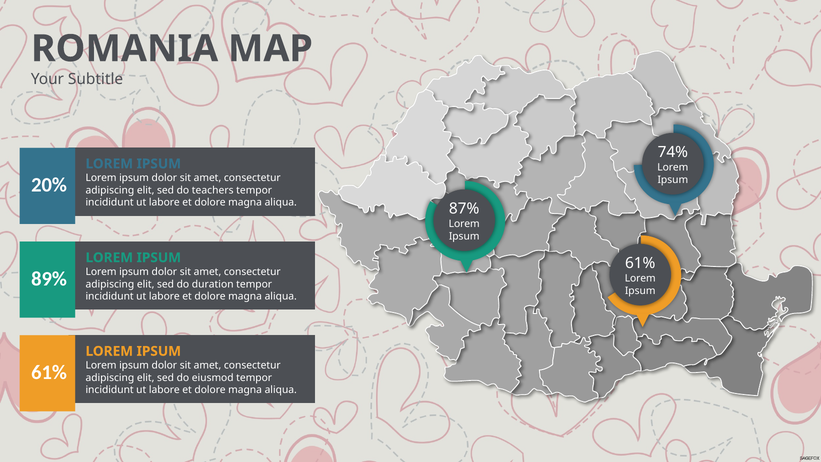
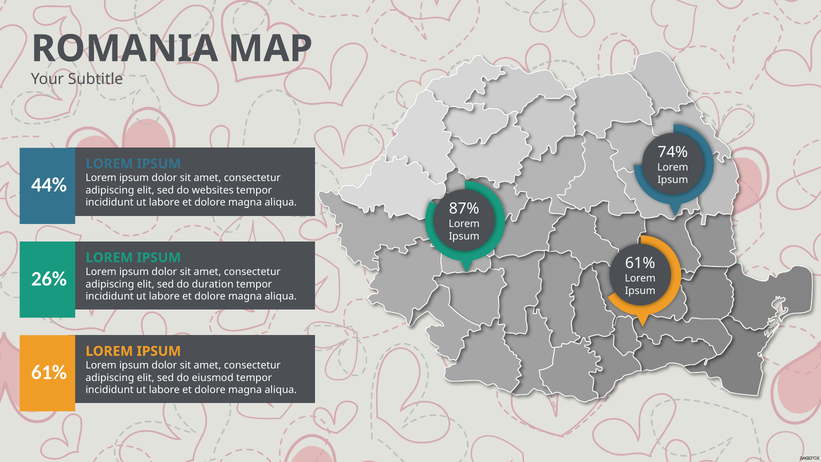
20%: 20% -> 44%
teachers: teachers -> websites
89%: 89% -> 26%
